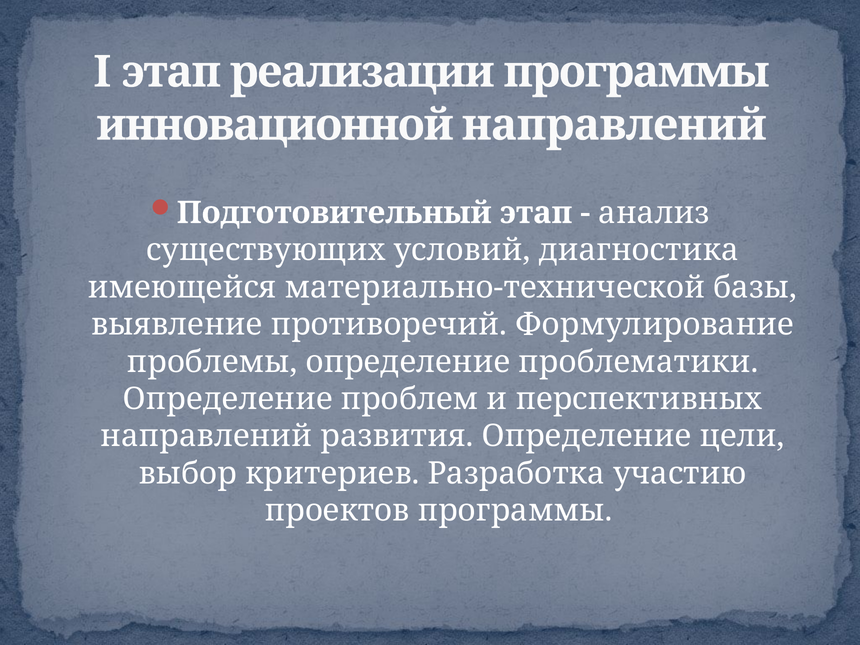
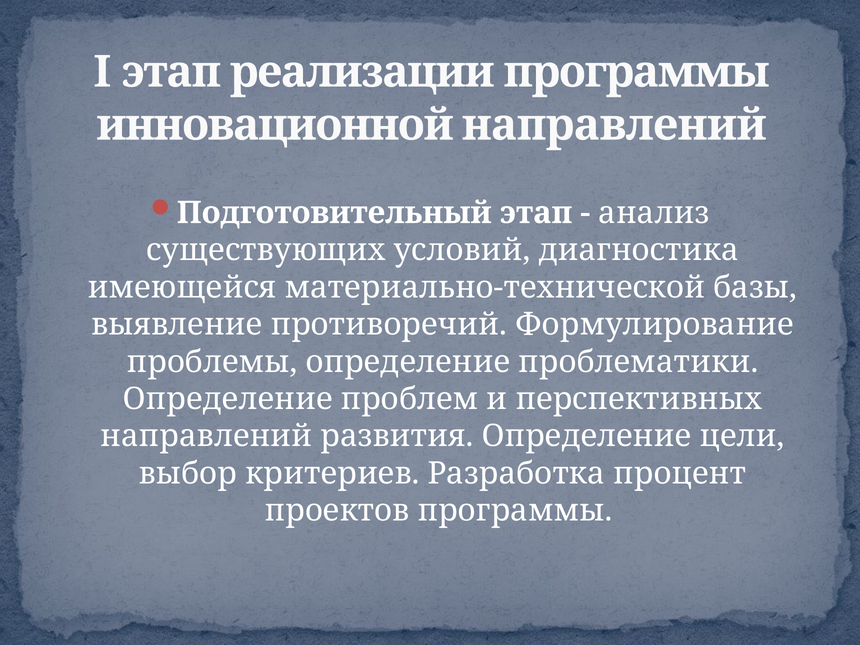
участию: участию -> процент
